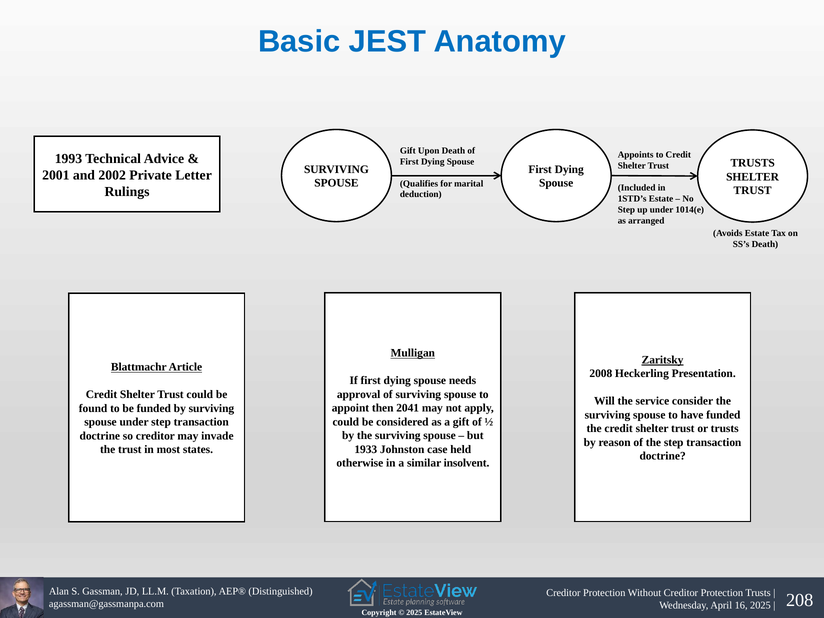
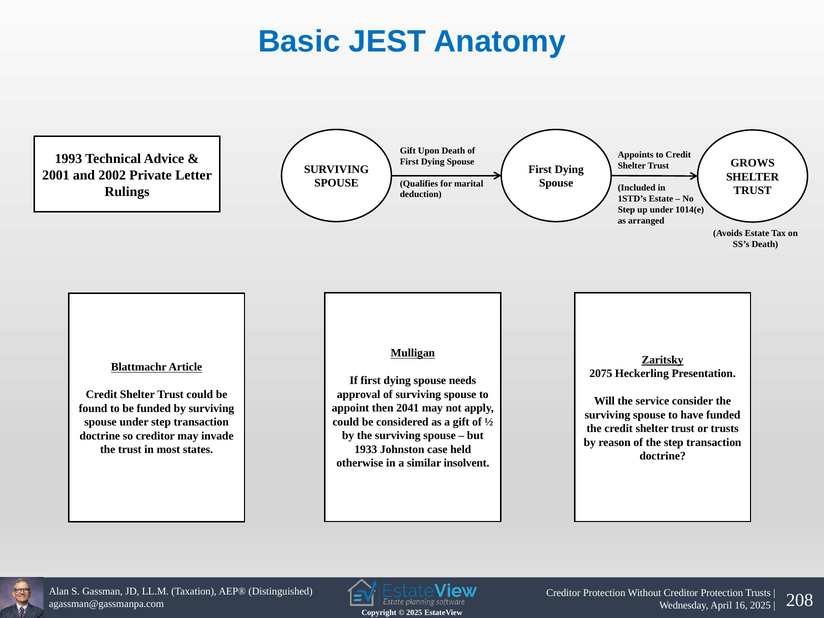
TRUSTS at (753, 163): TRUSTS -> GROWS
2008: 2008 -> 2075
